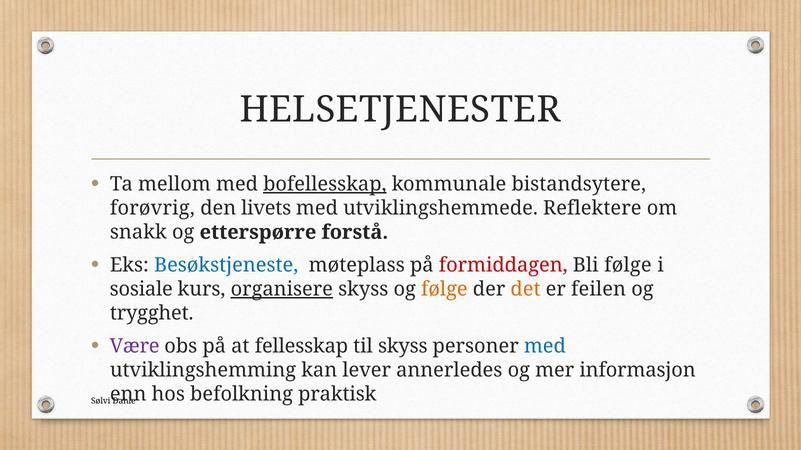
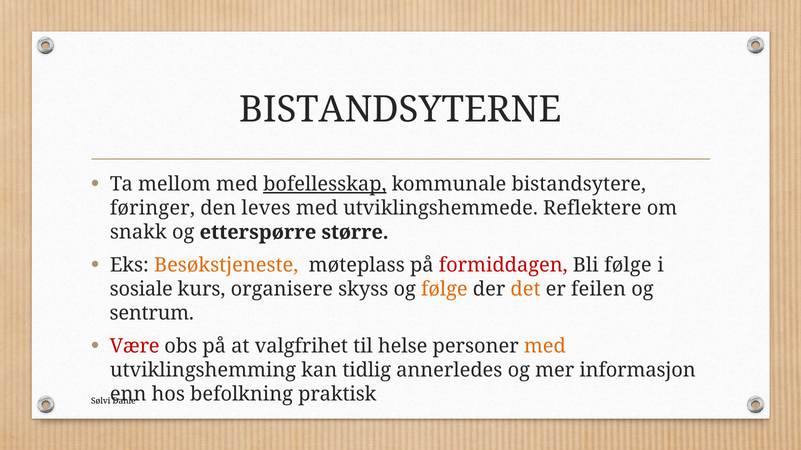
HELSETJENESTER: HELSETJENESTER -> BISTANDSYTERNE
forøvrig: forøvrig -> føringer
livets: livets -> leves
forstå: forstå -> større
Besøkstjeneste colour: blue -> orange
organisere underline: present -> none
trygghet: trygghet -> sentrum
Være colour: purple -> red
fellesskap: fellesskap -> valgfrihet
til skyss: skyss -> helse
med at (545, 347) colour: blue -> orange
lever: lever -> tidlig
